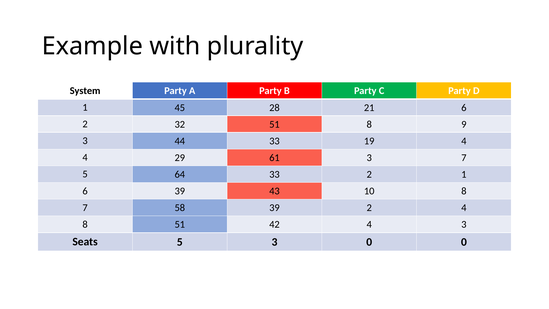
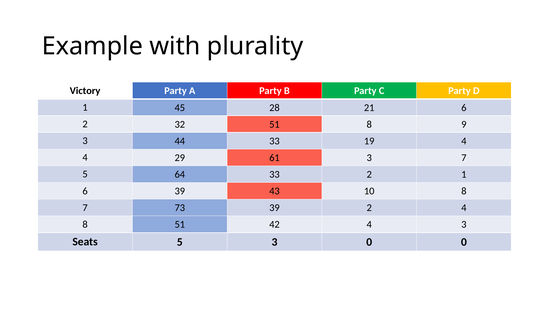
System: System -> Victory
58: 58 -> 73
